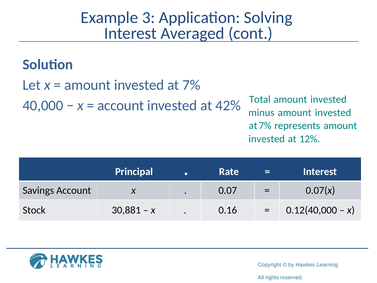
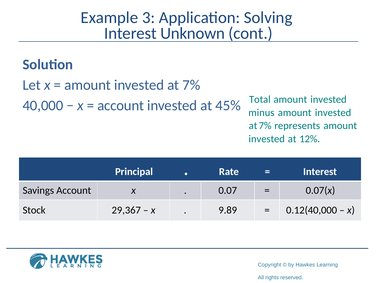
Averaged: Averaged -> Unknown
42%: 42% -> 45%
30,881: 30,881 -> 29,367
0.16: 0.16 -> 9.89
